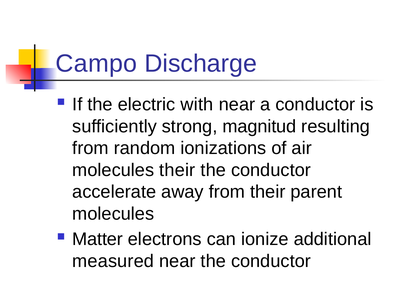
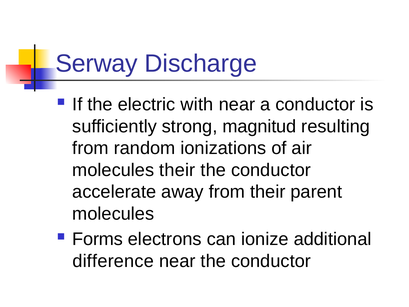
Campo: Campo -> Serway
Matter: Matter -> Forms
measured: measured -> difference
